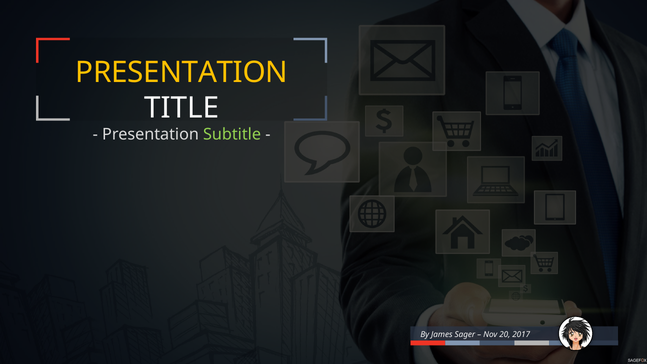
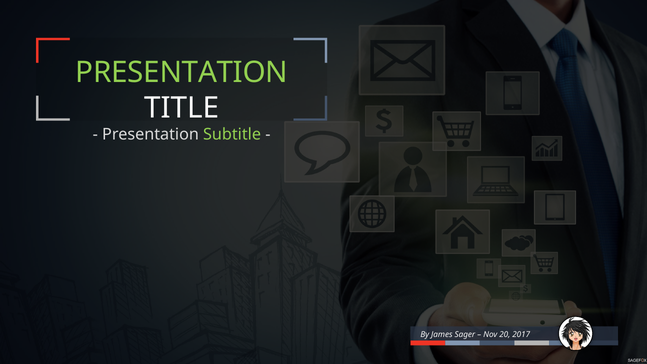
PRESENTATION at (182, 72) colour: yellow -> light green
